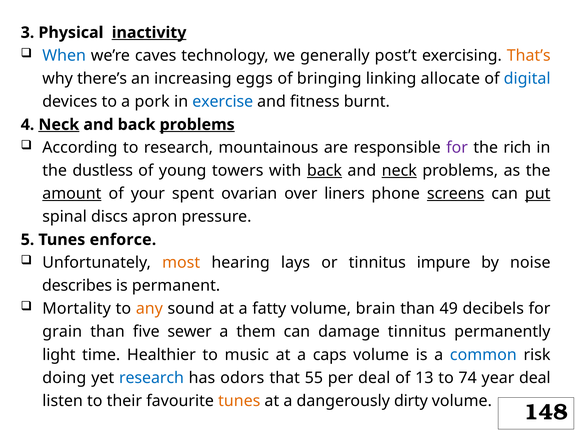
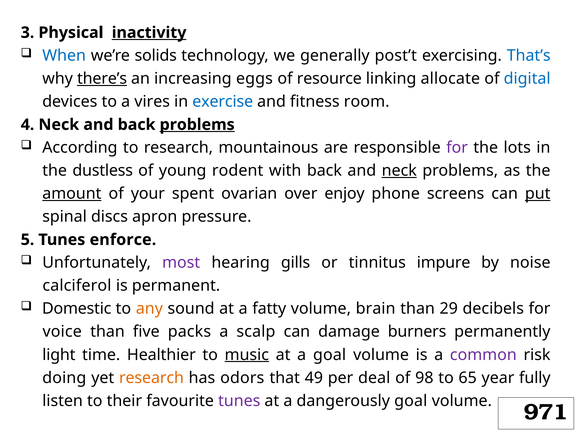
caves: caves -> solids
That’s colour: orange -> blue
there’s underline: none -> present
bringing: bringing -> resource
pork: pork -> vires
burnt: burnt -> room
Neck at (59, 125) underline: present -> none
rich: rich -> lots
towers: towers -> rodent
back at (324, 171) underline: present -> none
liners: liners -> enjoy
screens underline: present -> none
most colour: orange -> purple
lays: lays -> gills
describes: describes -> calciferol
Mortality: Mortality -> Domestic
49: 49 -> 29
grain: grain -> voice
sewer: sewer -> packs
them: them -> scalp
damage tinnitus: tinnitus -> burners
music underline: none -> present
a caps: caps -> goal
common colour: blue -> purple
research at (151, 378) colour: blue -> orange
55: 55 -> 49
13: 13 -> 98
74: 74 -> 65
year deal: deal -> fully
tunes at (239, 401) colour: orange -> purple
dangerously dirty: dirty -> goal
148: 148 -> 971
